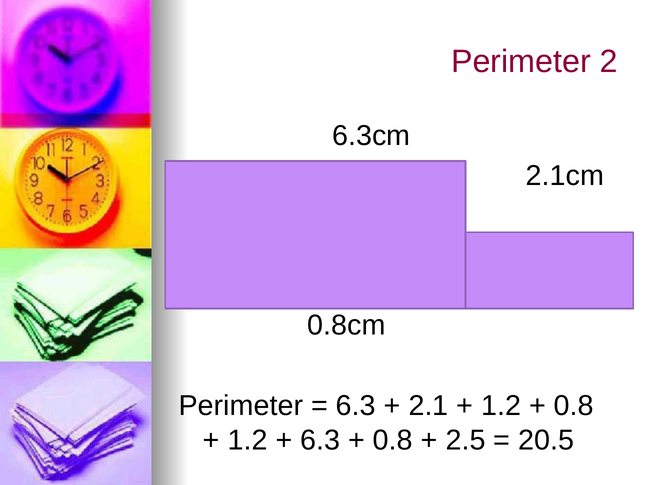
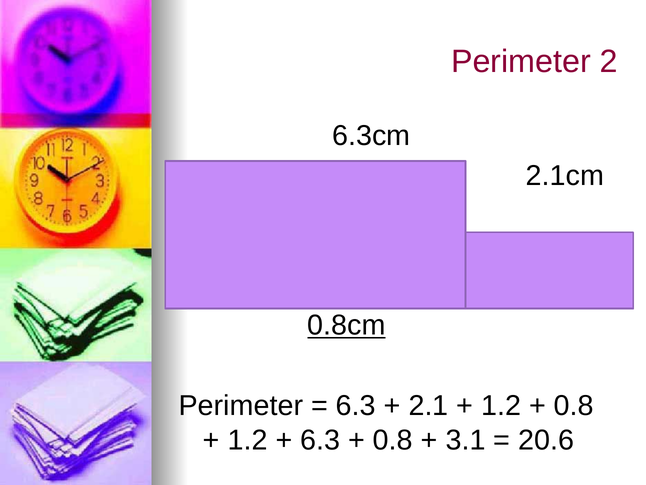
0.8cm underline: none -> present
2.5: 2.5 -> 3.1
20.5: 20.5 -> 20.6
